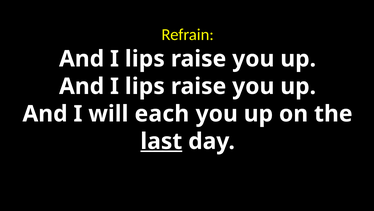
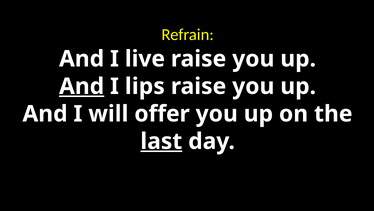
lips at (145, 59): lips -> live
And at (82, 86) underline: none -> present
each: each -> offer
